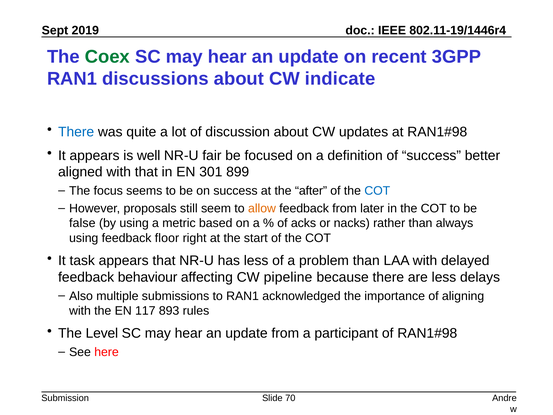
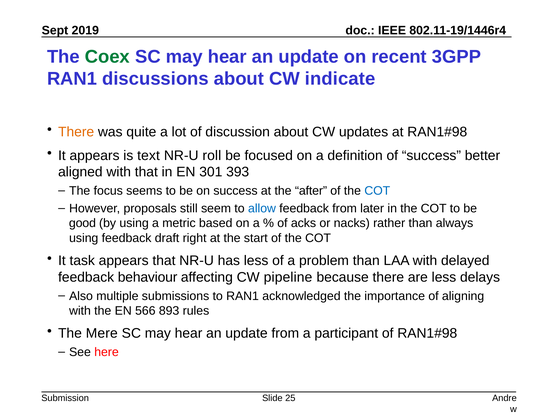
There at (76, 132) colour: blue -> orange
well: well -> text
fair: fair -> roll
899: 899 -> 393
allow colour: orange -> blue
false: false -> good
floor: floor -> draft
117: 117 -> 566
Level: Level -> Mere
70: 70 -> 25
